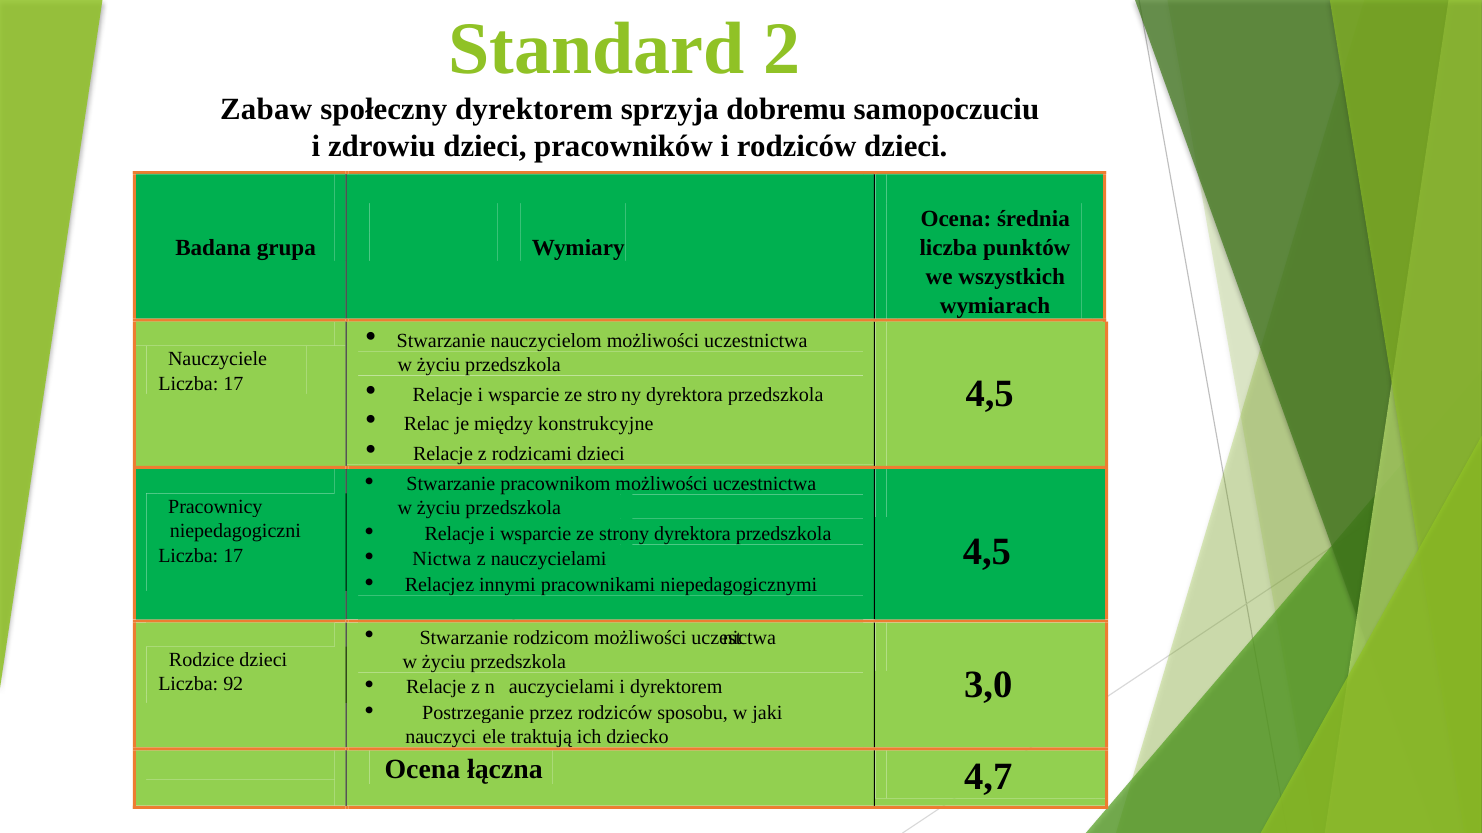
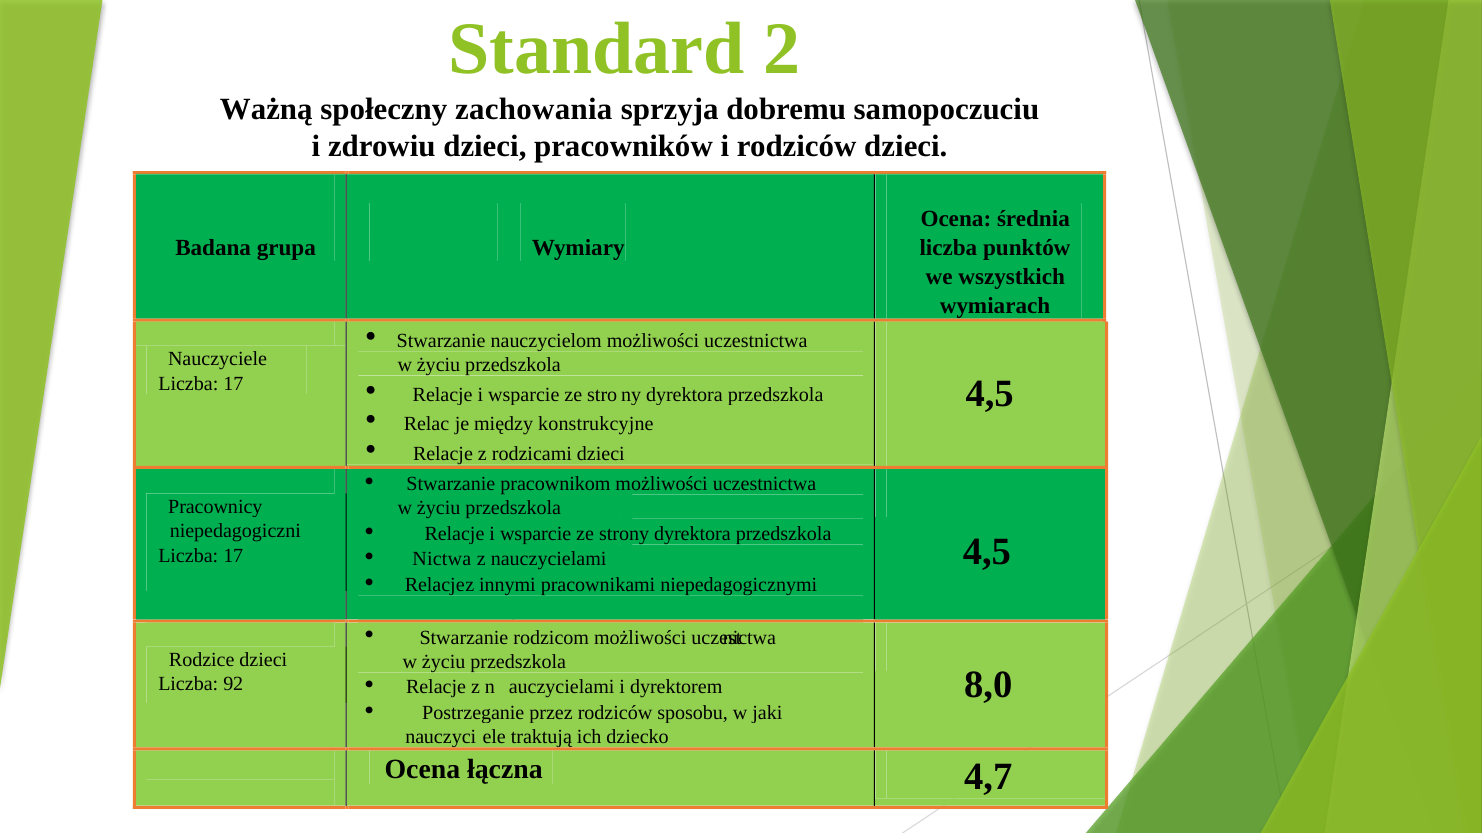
Zabaw: Zabaw -> Ważną
społeczny dyrektorem: dyrektorem -> zachowania
3,0: 3,0 -> 8,0
